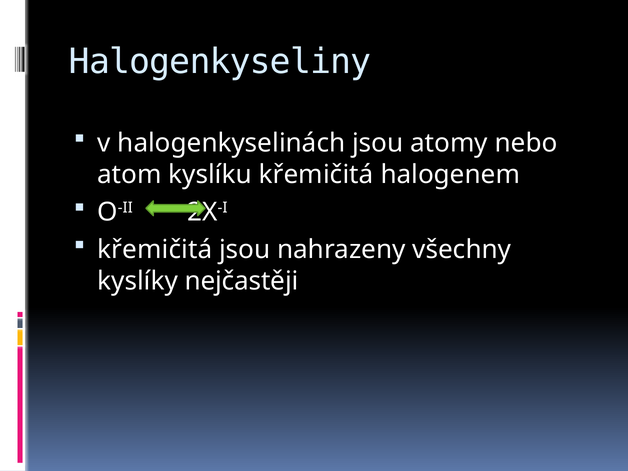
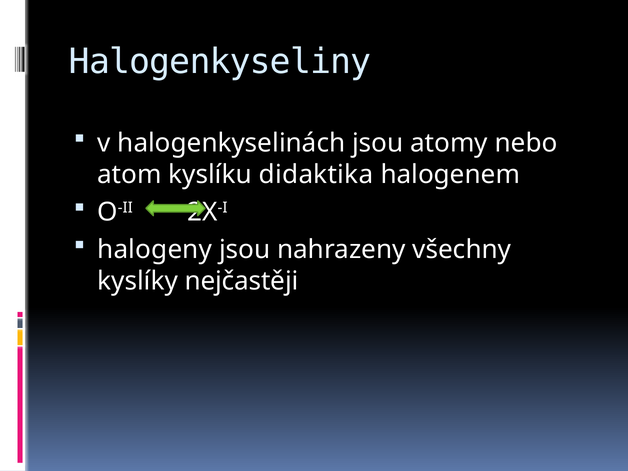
kyslíku křemičitá: křemičitá -> didaktika
křemičitá at (155, 250): křemičitá -> halogeny
